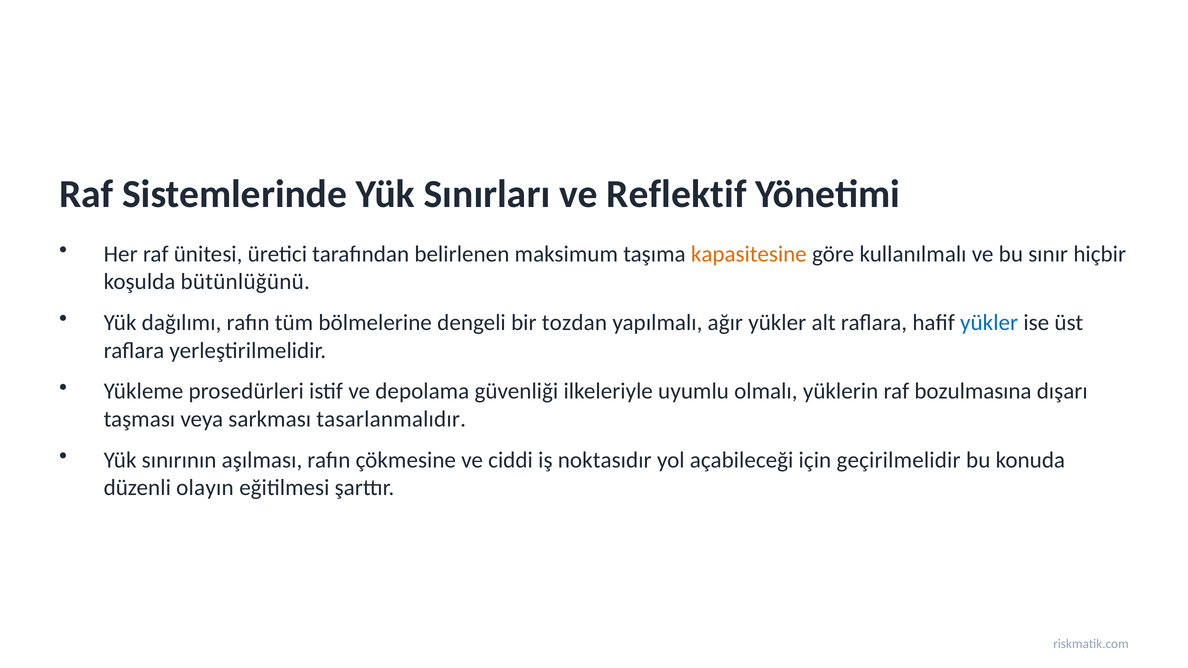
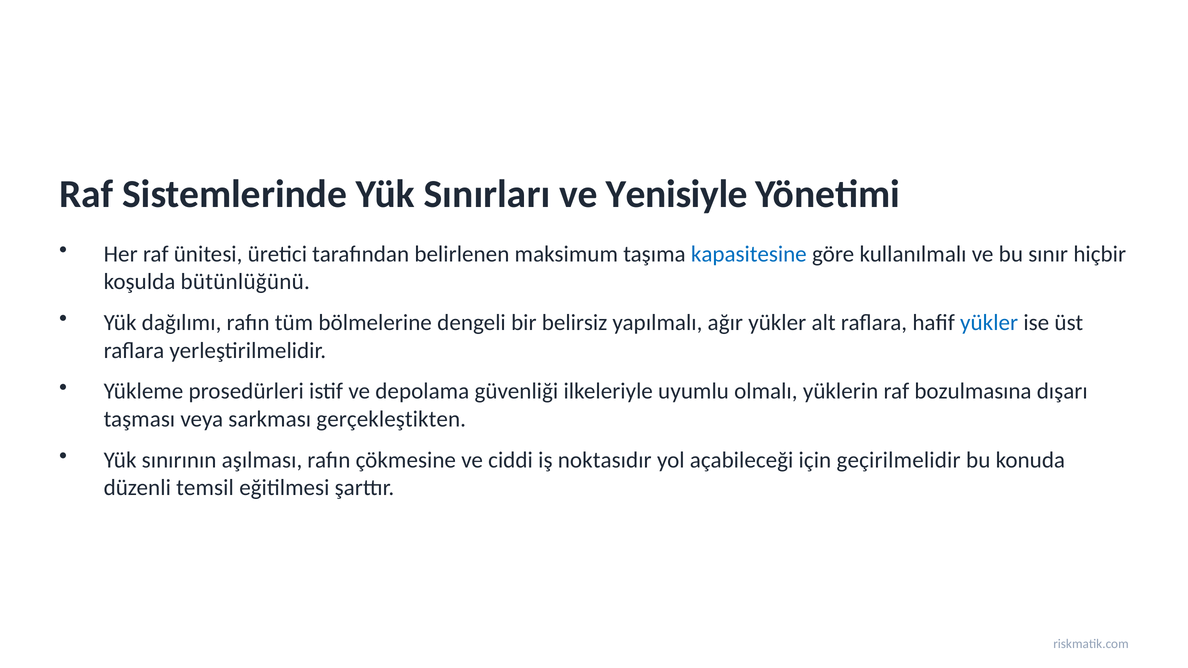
Reflektif: Reflektif -> Yenisiyle
kapasitesine colour: orange -> blue
tozdan: tozdan -> belirsiz
tasarlanmalıdır: tasarlanmalıdır -> gerçekleştikten
olayın: olayın -> temsil
